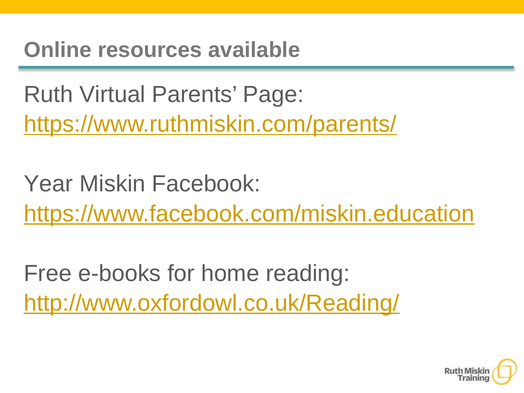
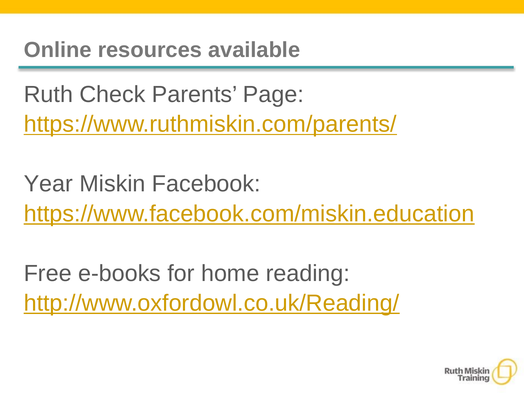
Virtual: Virtual -> Check
